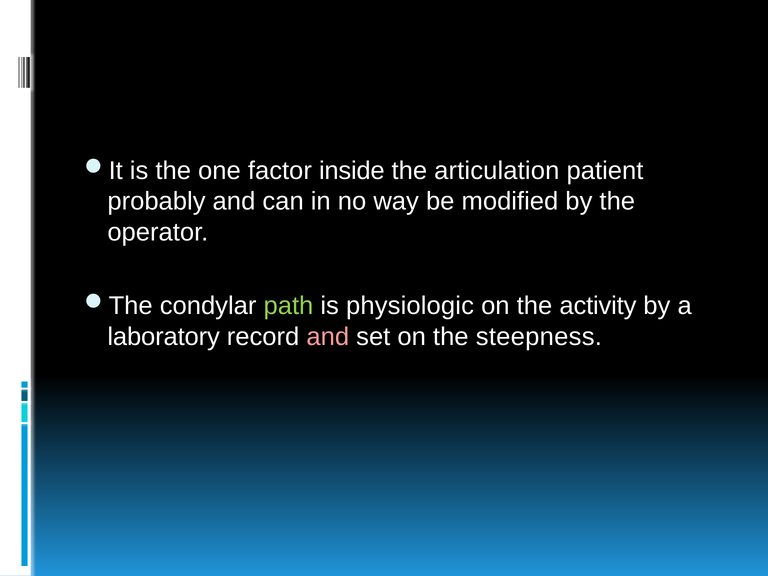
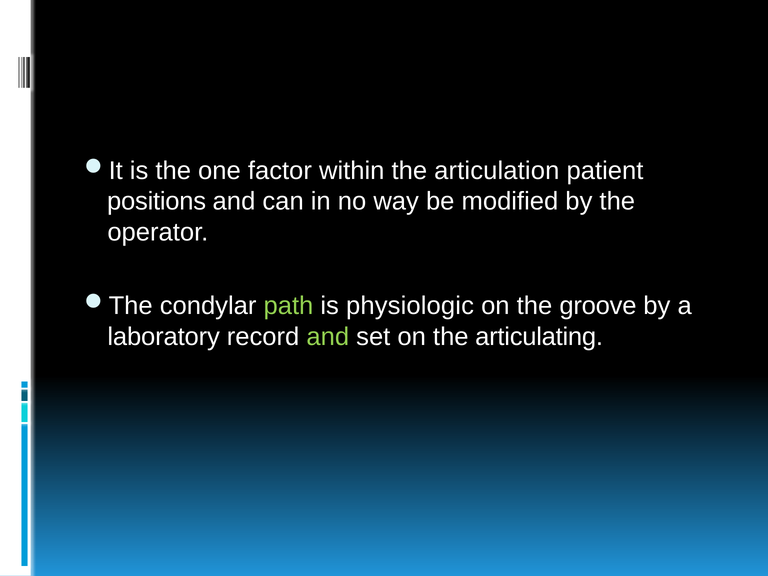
inside: inside -> within
probably: probably -> positions
activity: activity -> groove
and at (328, 337) colour: pink -> light green
steepness: steepness -> articulating
